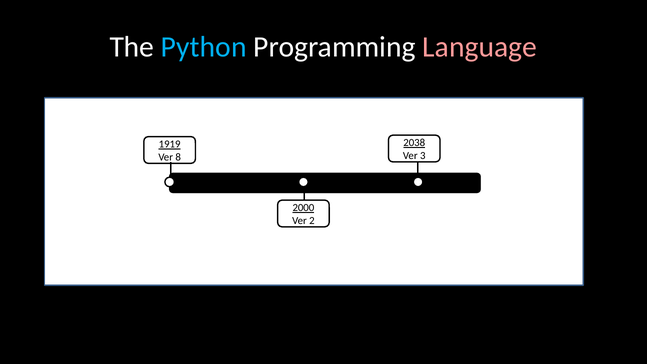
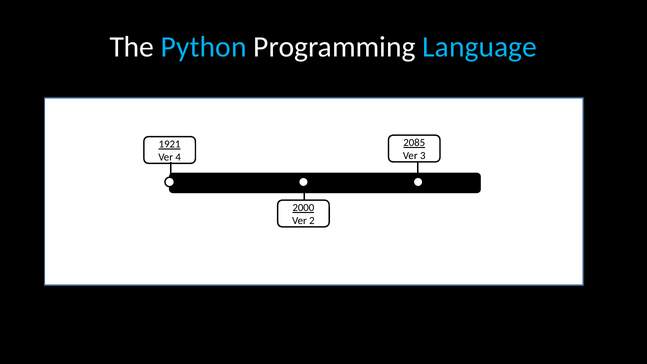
Language colour: pink -> light blue
2038: 2038 -> 2085
1919: 1919 -> 1921
8: 8 -> 4
